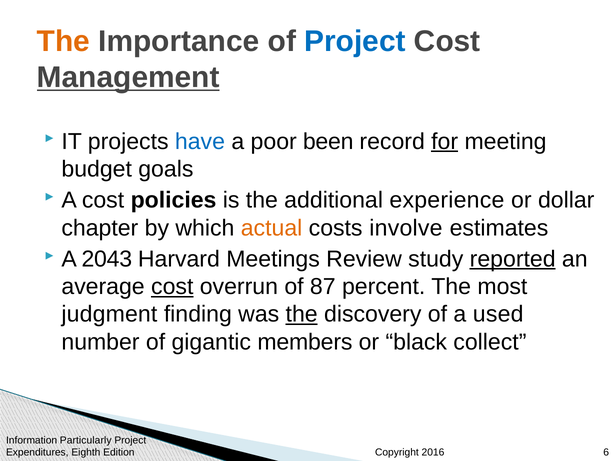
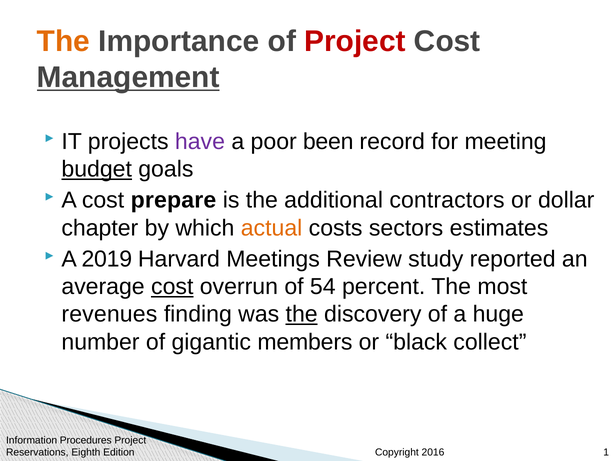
Project at (355, 42) colour: blue -> red
have colour: blue -> purple
for underline: present -> none
budget underline: none -> present
policies: policies -> prepare
experience: experience -> contractors
involve: involve -> sectors
2043: 2043 -> 2019
reported underline: present -> none
87: 87 -> 54
judgment: judgment -> revenues
used: used -> huge
Particularly: Particularly -> Procedures
Expenditures: Expenditures -> Reservations
6: 6 -> 1
